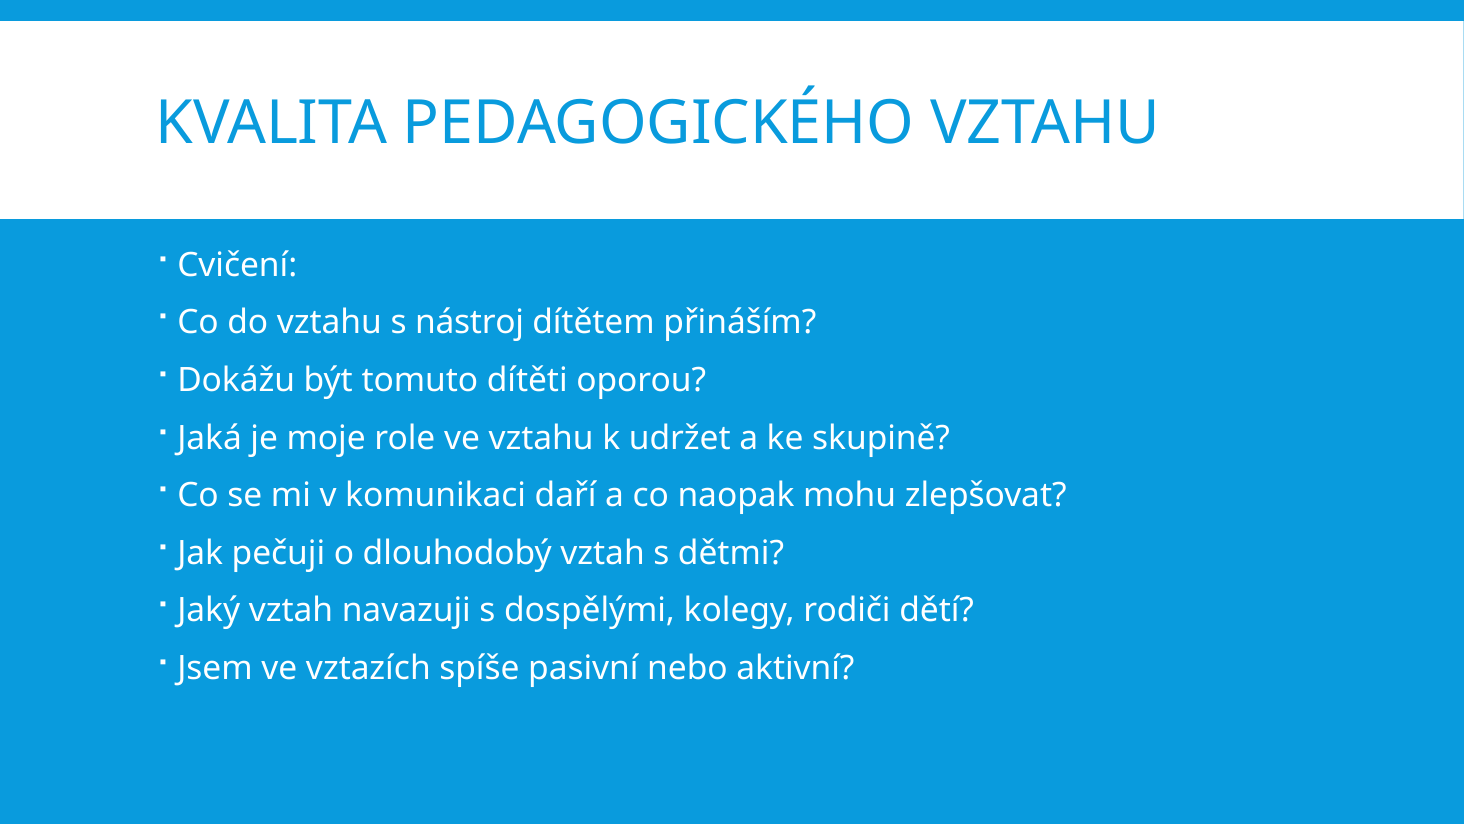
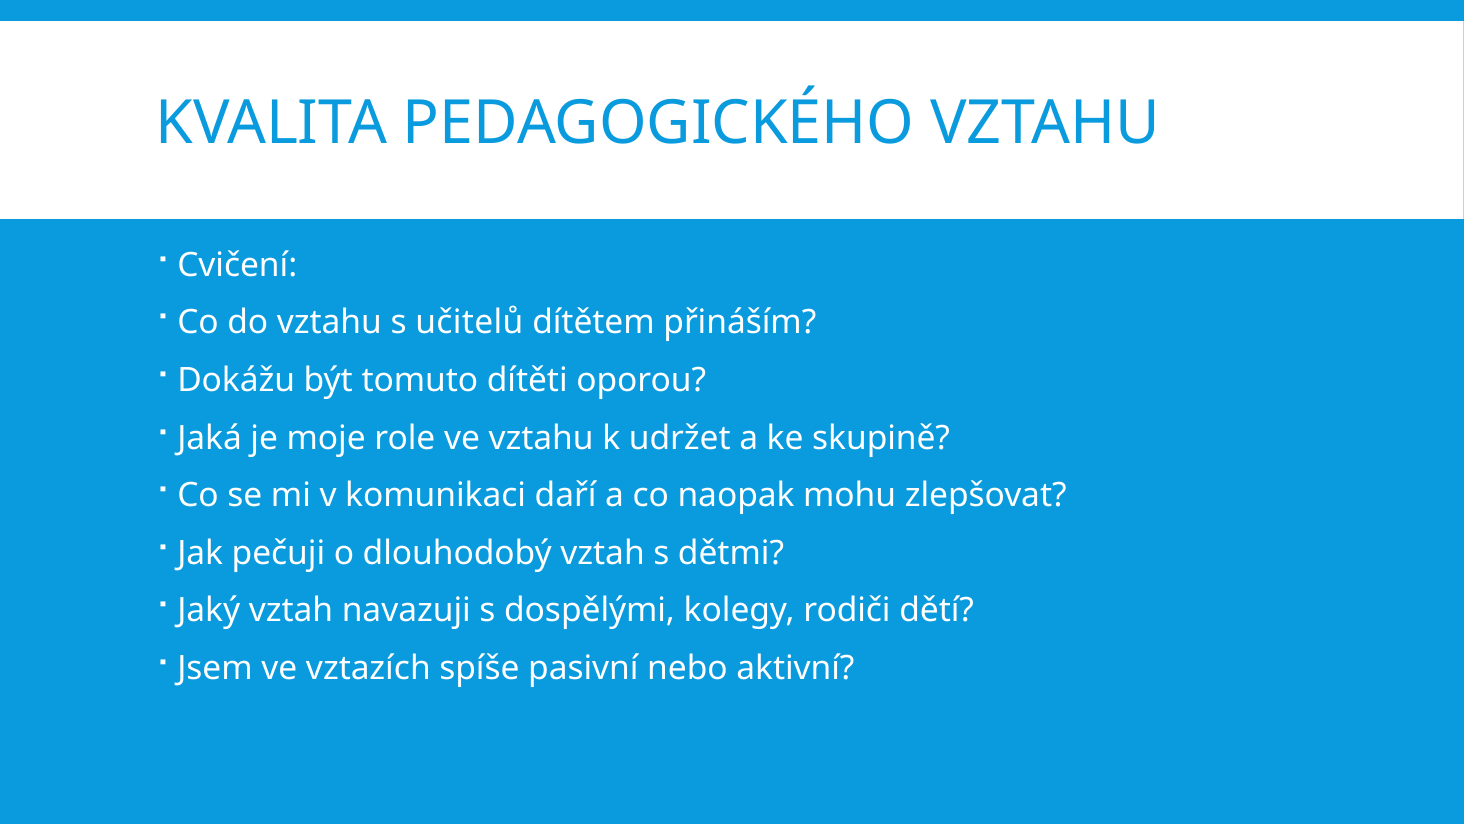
nástroj: nástroj -> učitelů
